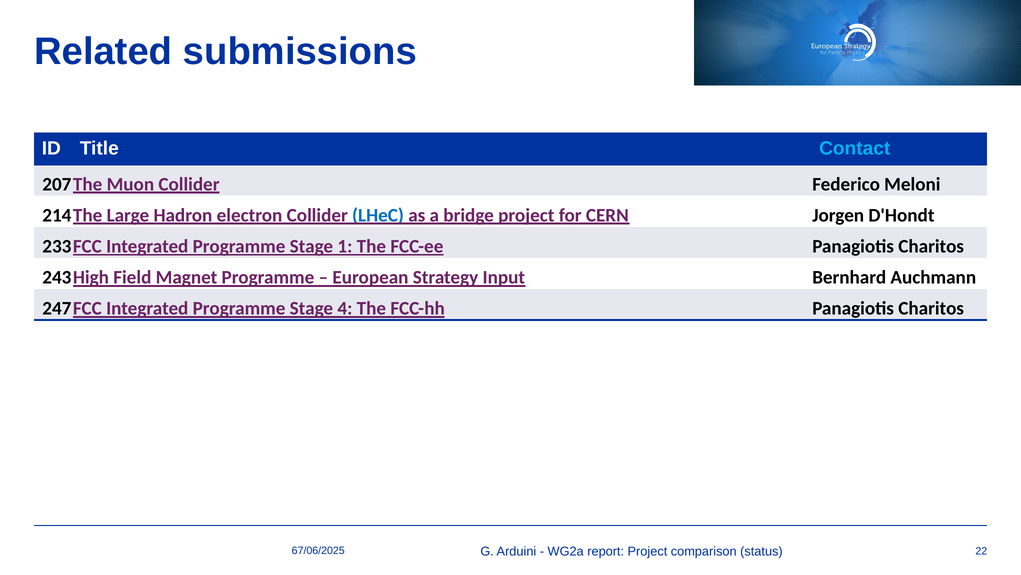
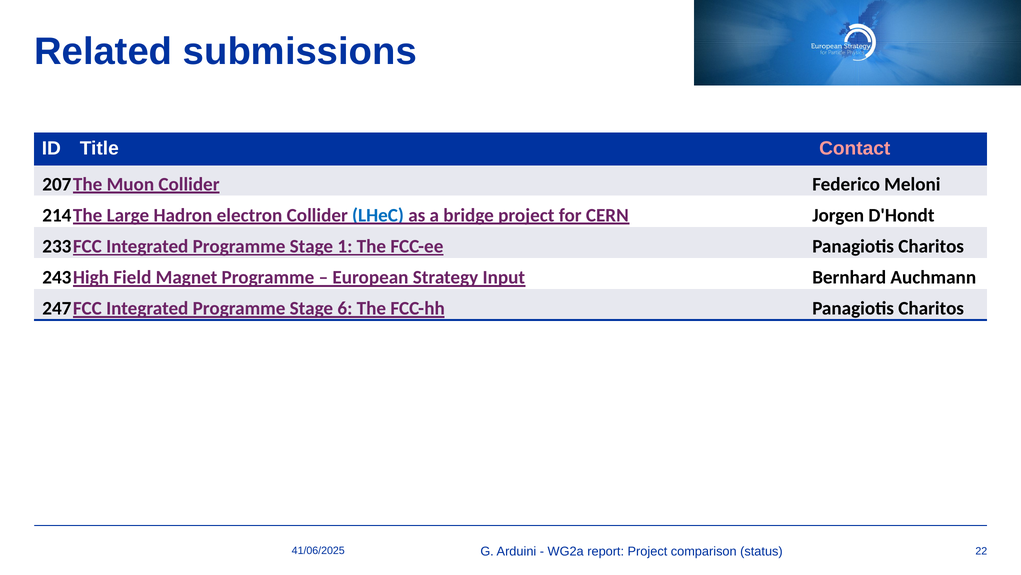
Contact colour: light blue -> pink
4: 4 -> 6
67/06/2025: 67/06/2025 -> 41/06/2025
